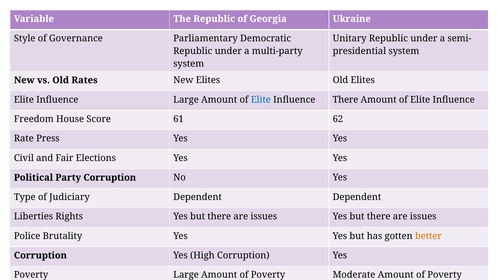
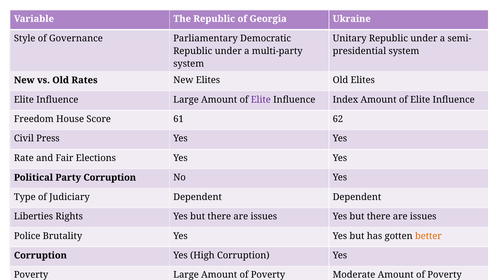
Elite at (261, 100) colour: blue -> purple
Influence There: There -> Index
Rate: Rate -> Civil
Civil: Civil -> Rate
